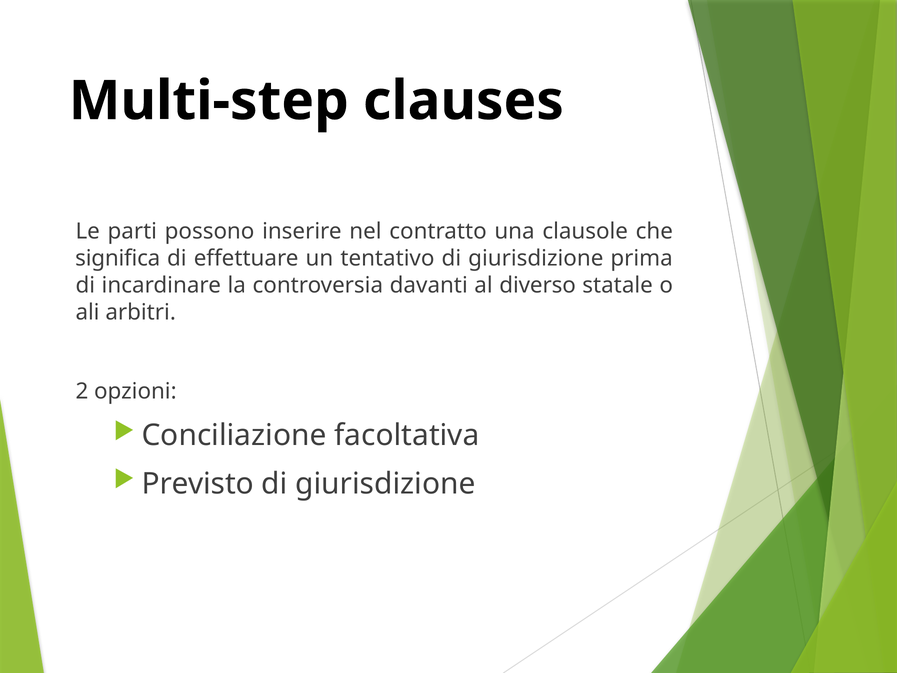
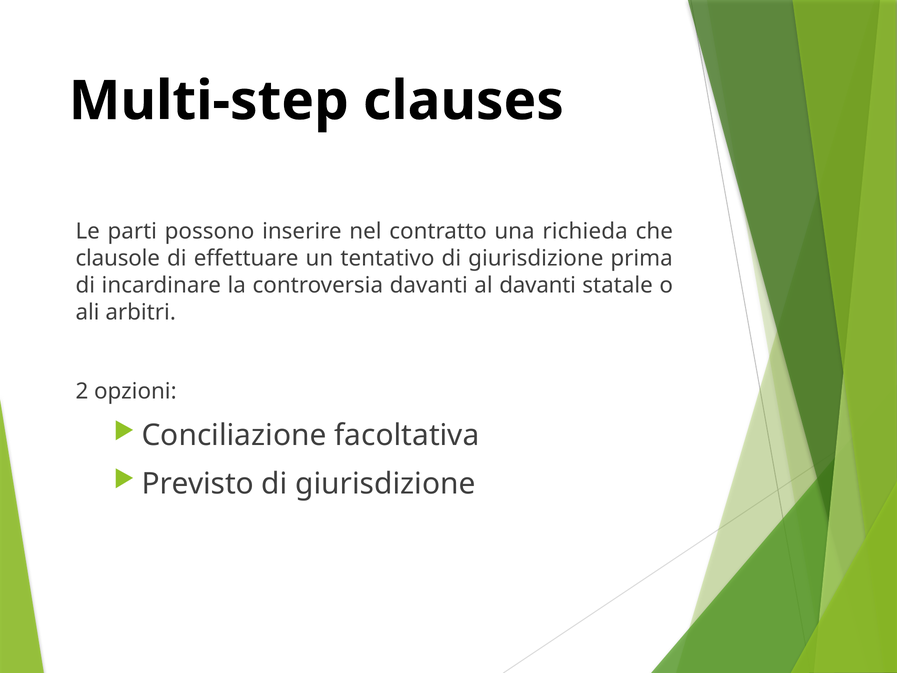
clausole: clausole -> richieda
significa: significa -> clausole
al diverso: diverso -> davanti
